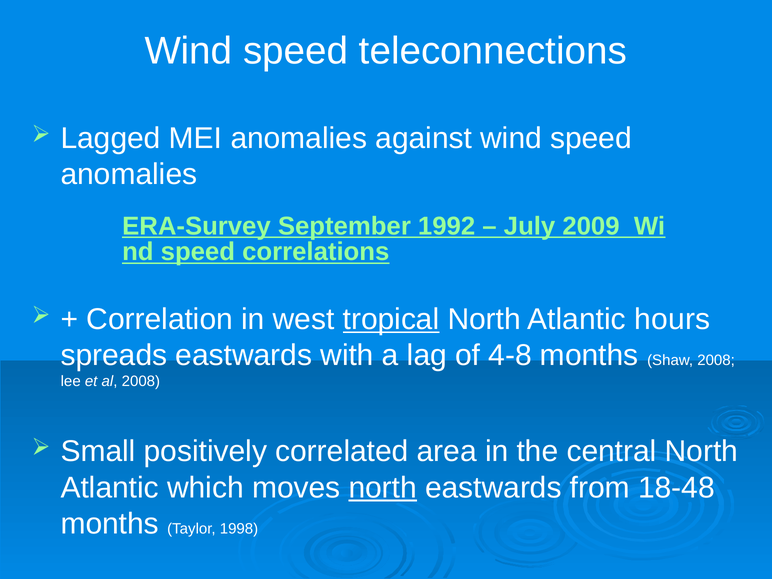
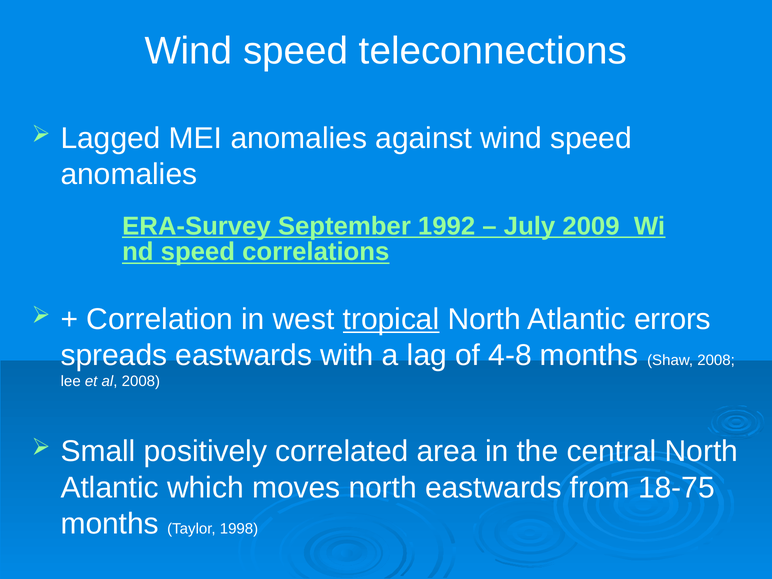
hours: hours -> errors
north at (383, 488) underline: present -> none
18-48: 18-48 -> 18-75
